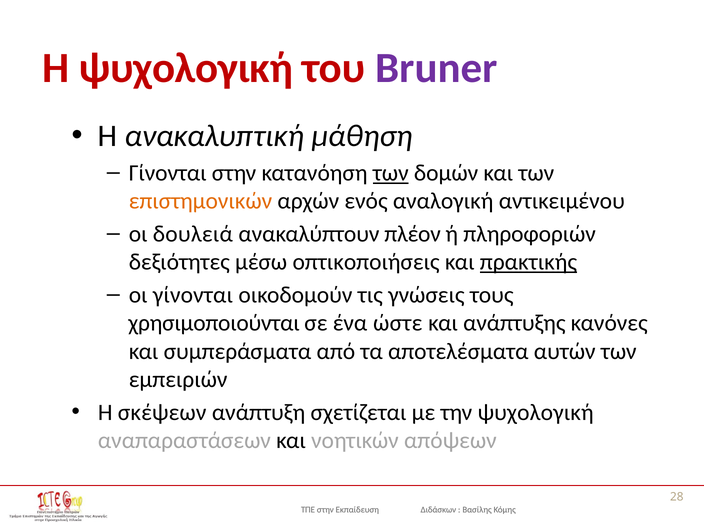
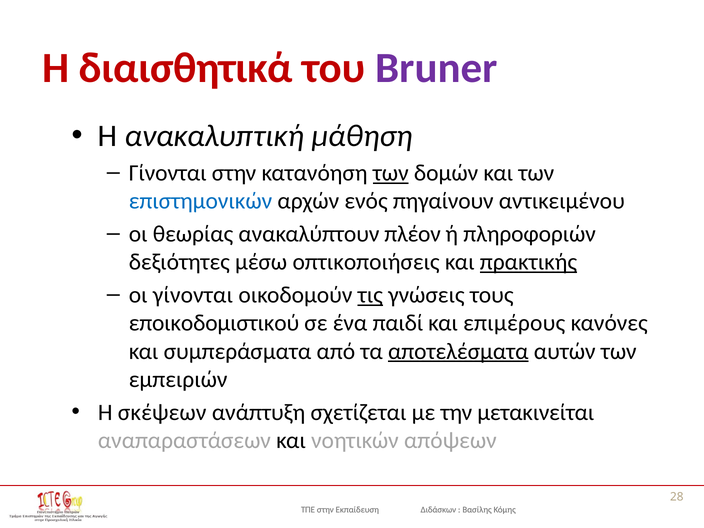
Η ψυχολογική: ψυχολογική -> διαισθητικά
επιστημονικών colour: orange -> blue
αναλογική: αναλογική -> πηγαίνουν
δουλειά: δουλειά -> θεωρίας
τις underline: none -> present
χρησιμοποιούνται: χρησιμοποιούνται -> εποικοδομιστικού
ώστε: ώστε -> παιδί
ανάπτυξης: ανάπτυξης -> επιμέρους
αποτελέσματα underline: none -> present
την ψυχολογική: ψυχολογική -> μετακινείται
